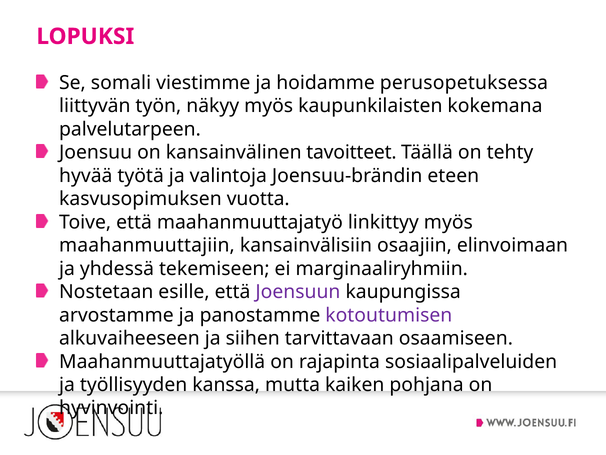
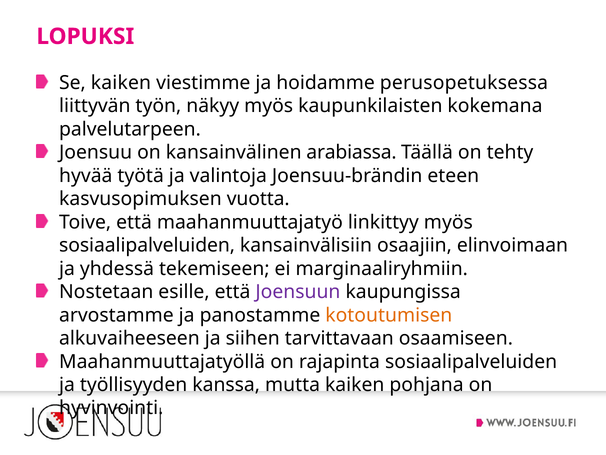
Se somali: somali -> kaiken
tavoitteet: tavoitteet -> arabiassa
maahanmuuttajiin at (147, 245): maahanmuuttajiin -> sosiaalipalveluiden
kotoutumisen colour: purple -> orange
